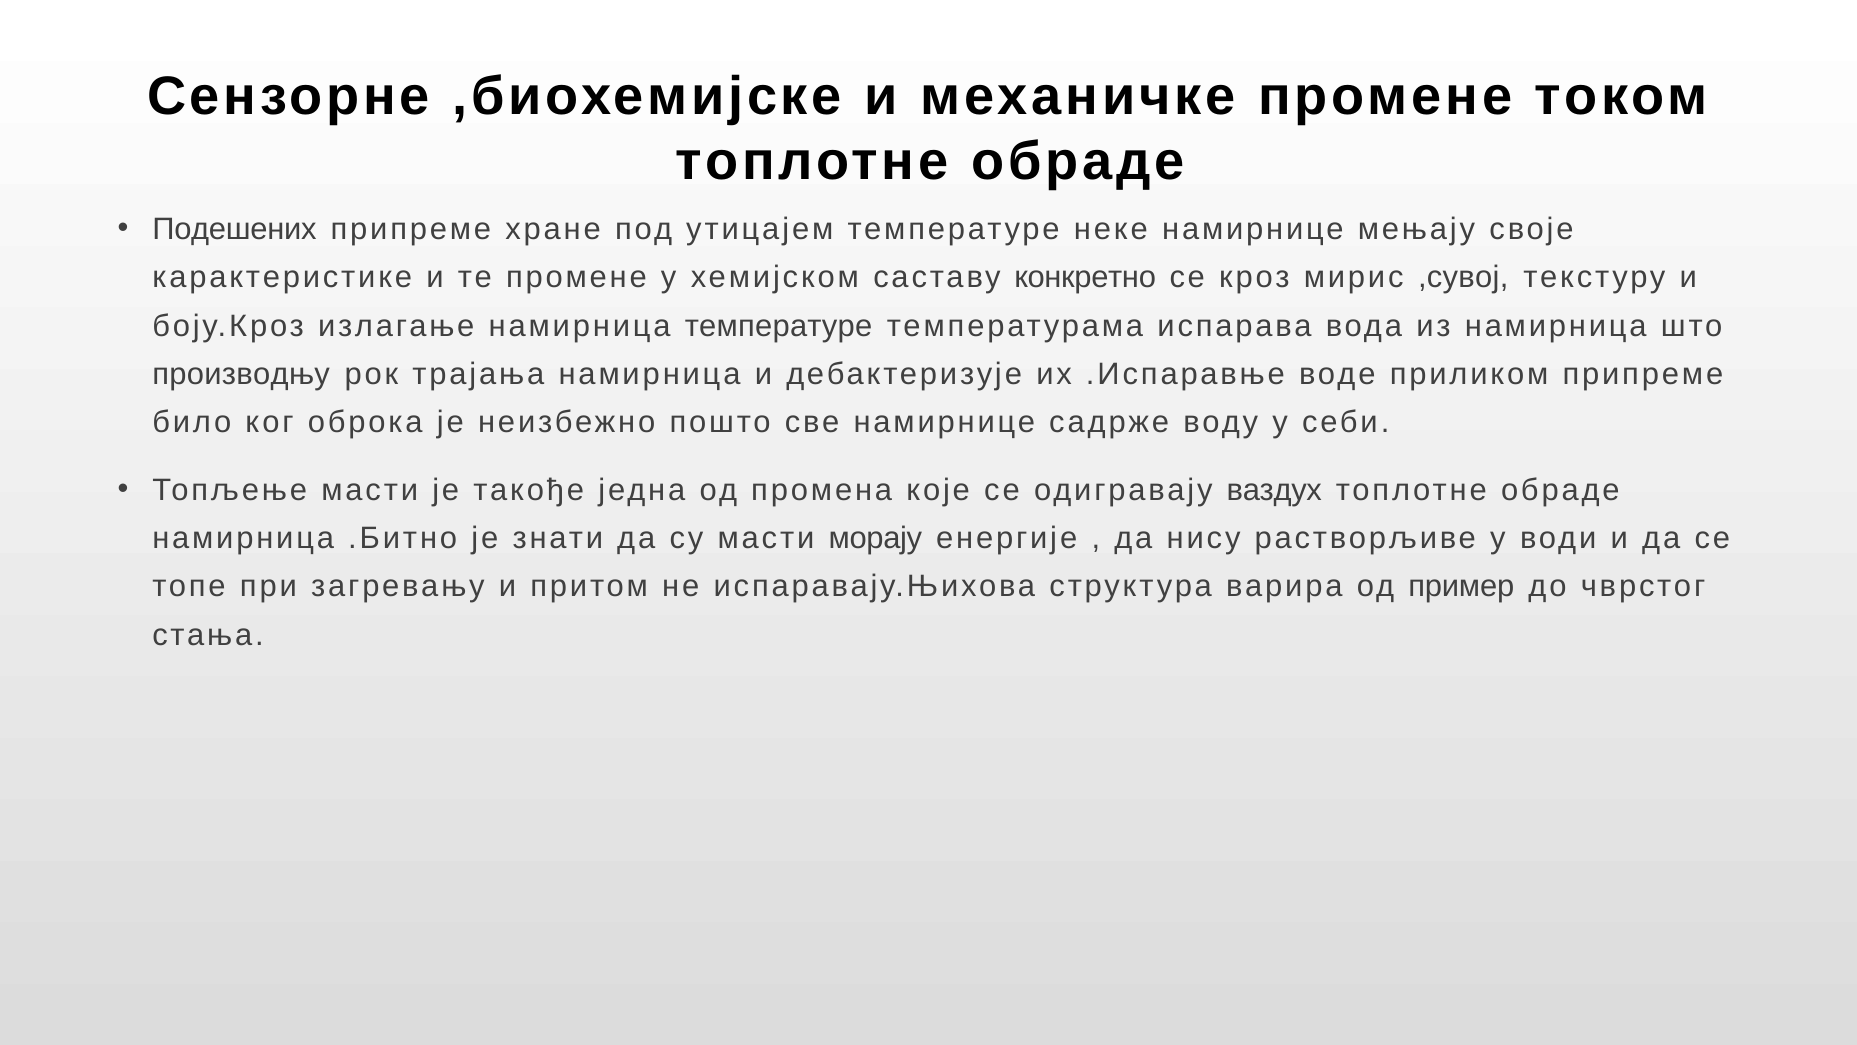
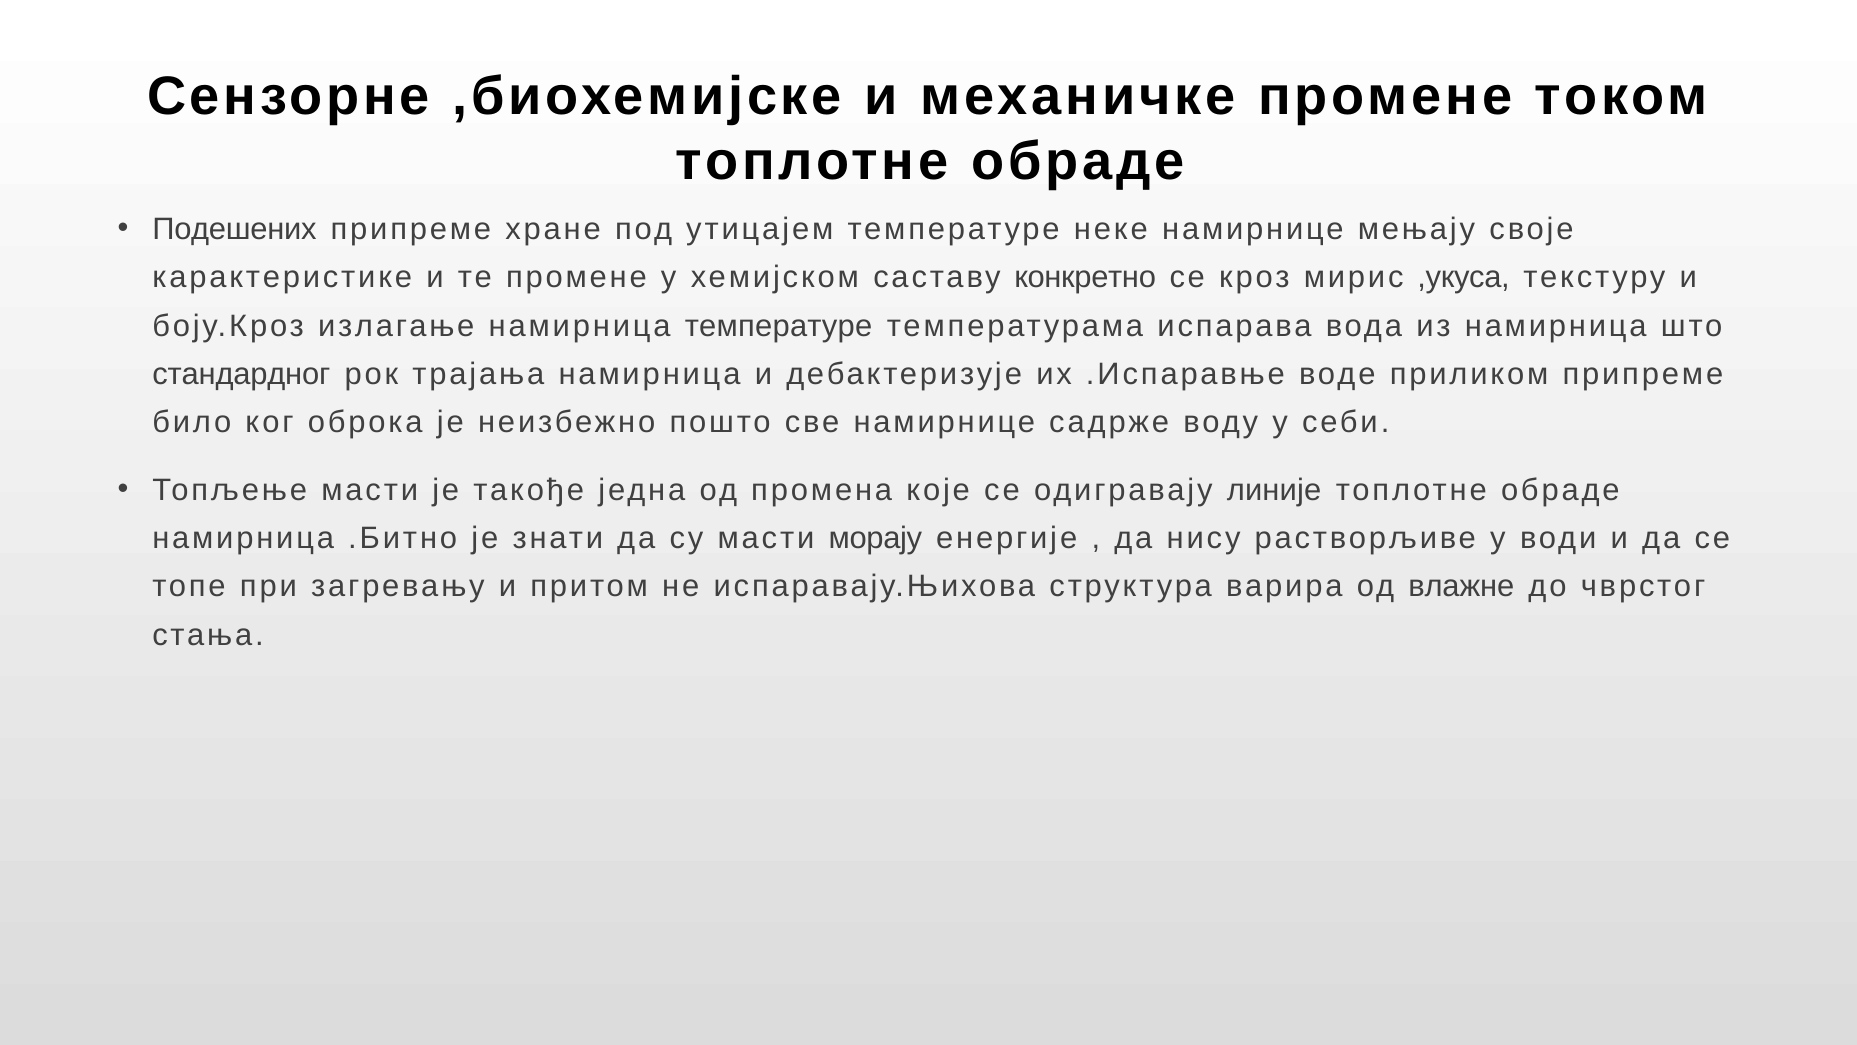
,сувој: ,сувој -> ,укуса
производњу: производњу -> стандардног
ваздух: ваздух -> линије
пример: пример -> влажне
